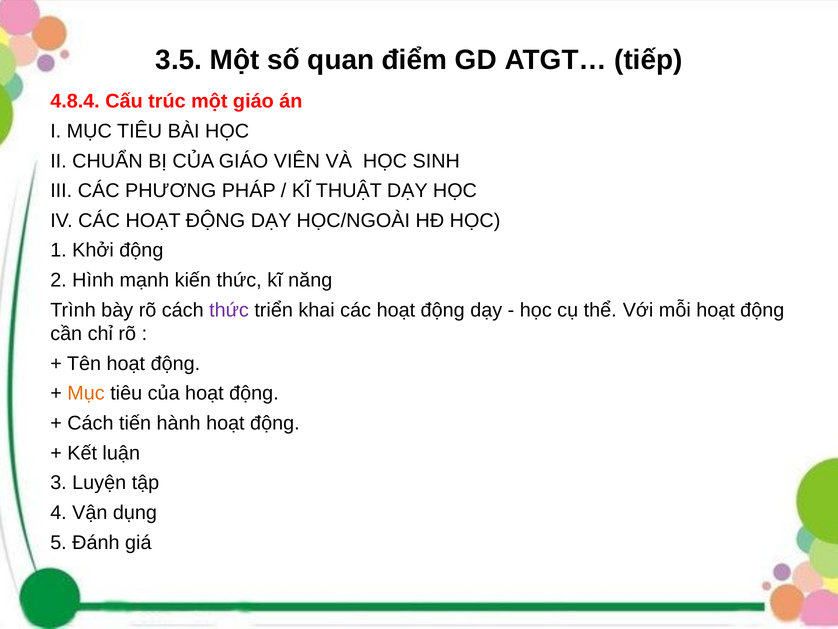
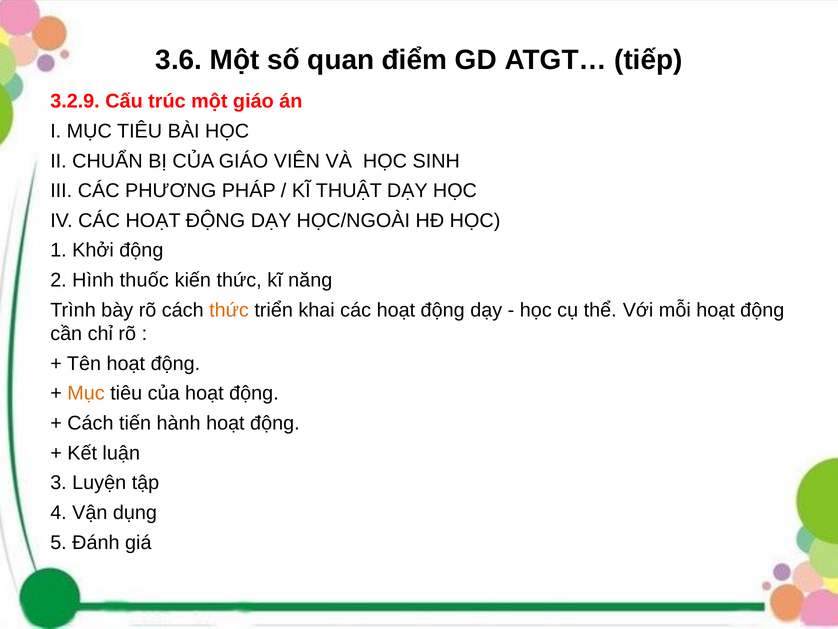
3.5: 3.5 -> 3.6
4.8.4: 4.8.4 -> 3.2.9
mạnh: mạnh -> thuốc
thức at (229, 310) colour: purple -> orange
